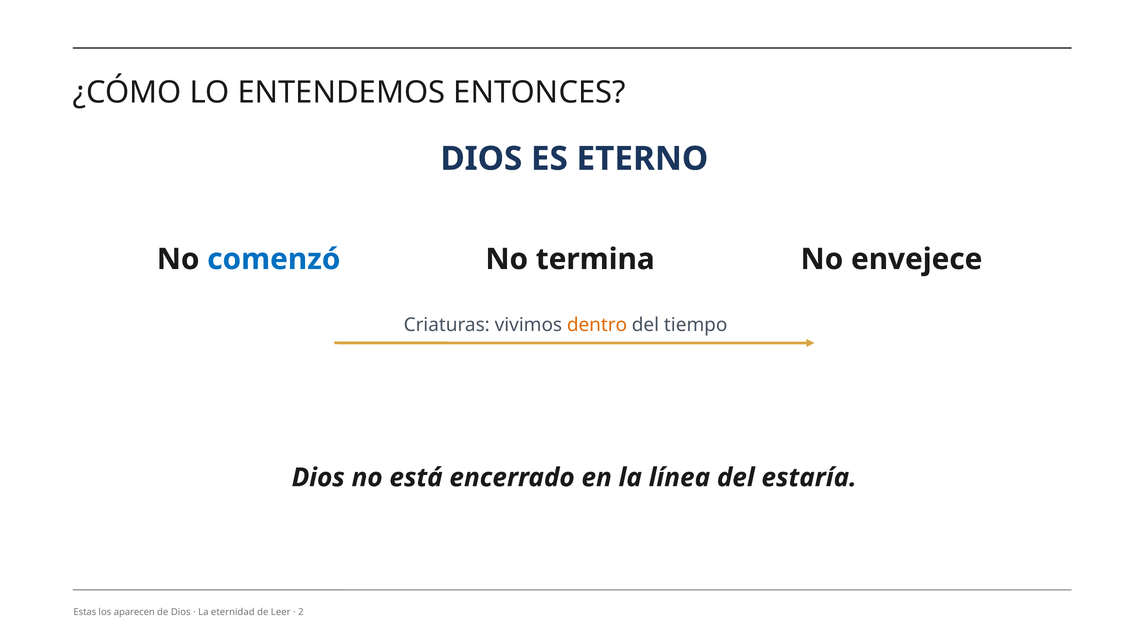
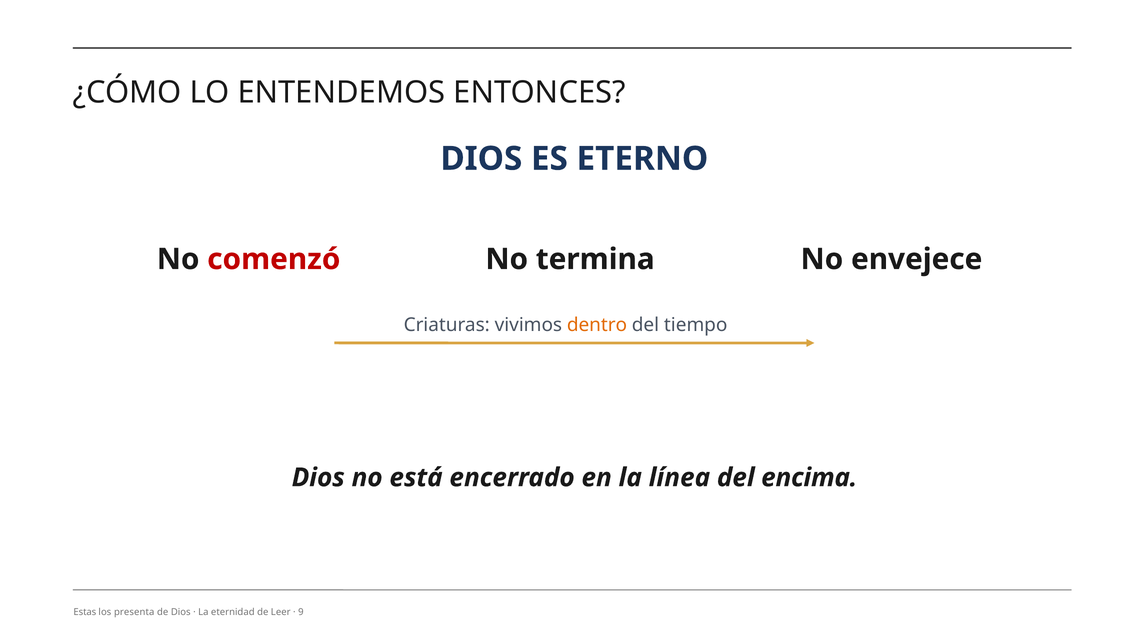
comenzó colour: blue -> red
estaría: estaría -> encima
aparecen: aparecen -> presenta
2: 2 -> 9
